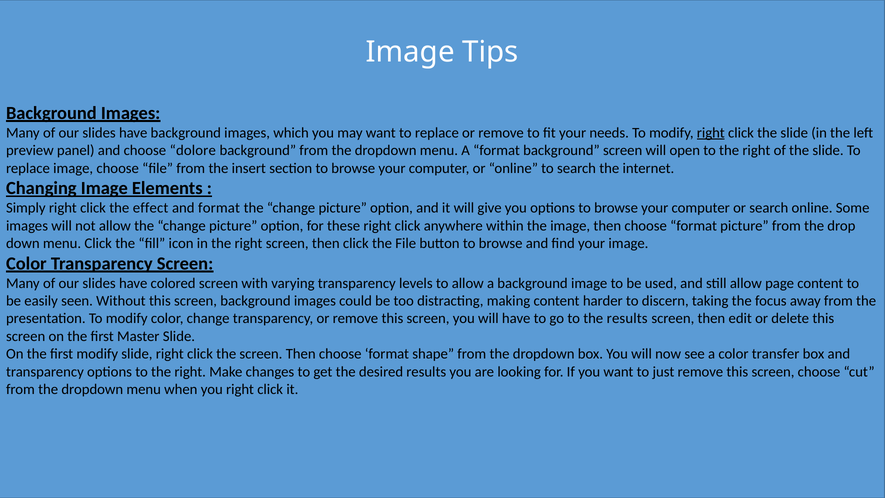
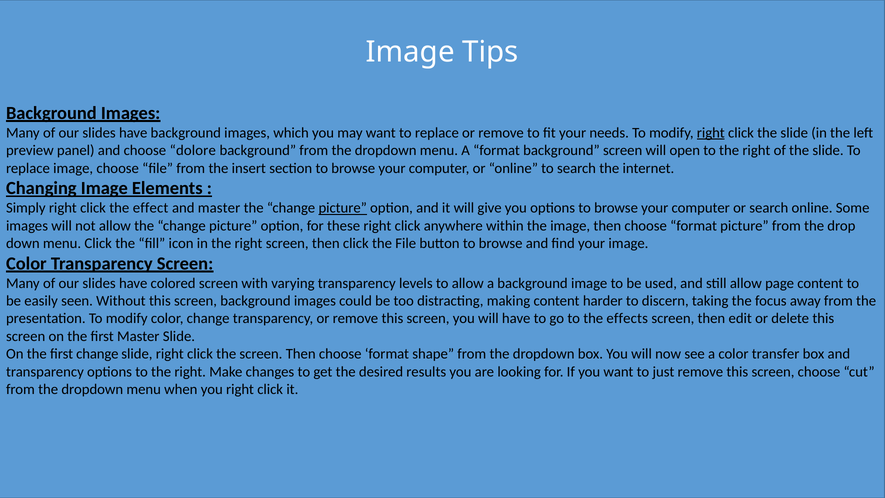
and format: format -> master
picture at (343, 208) underline: none -> present
the results: results -> effects
first modify: modify -> change
